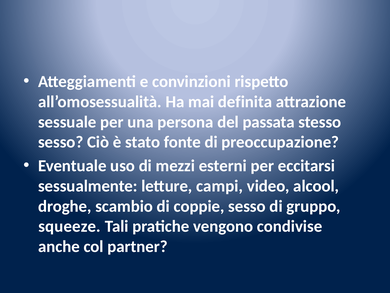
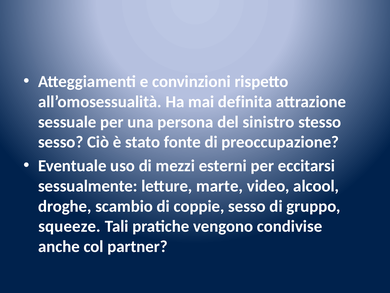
passata: passata -> sinistro
campi: campi -> marte
